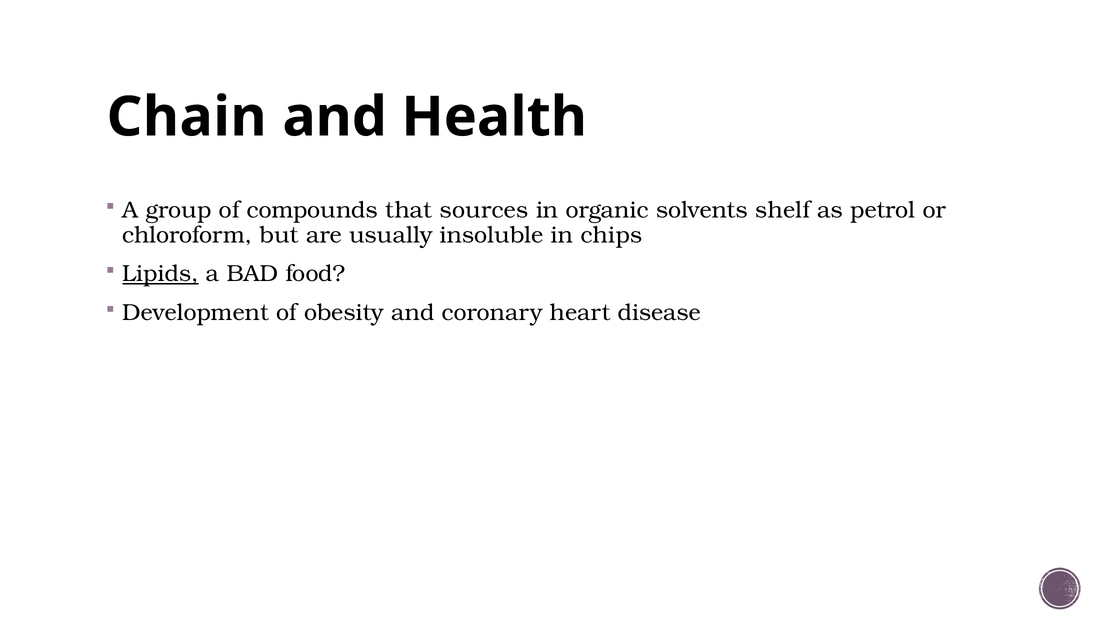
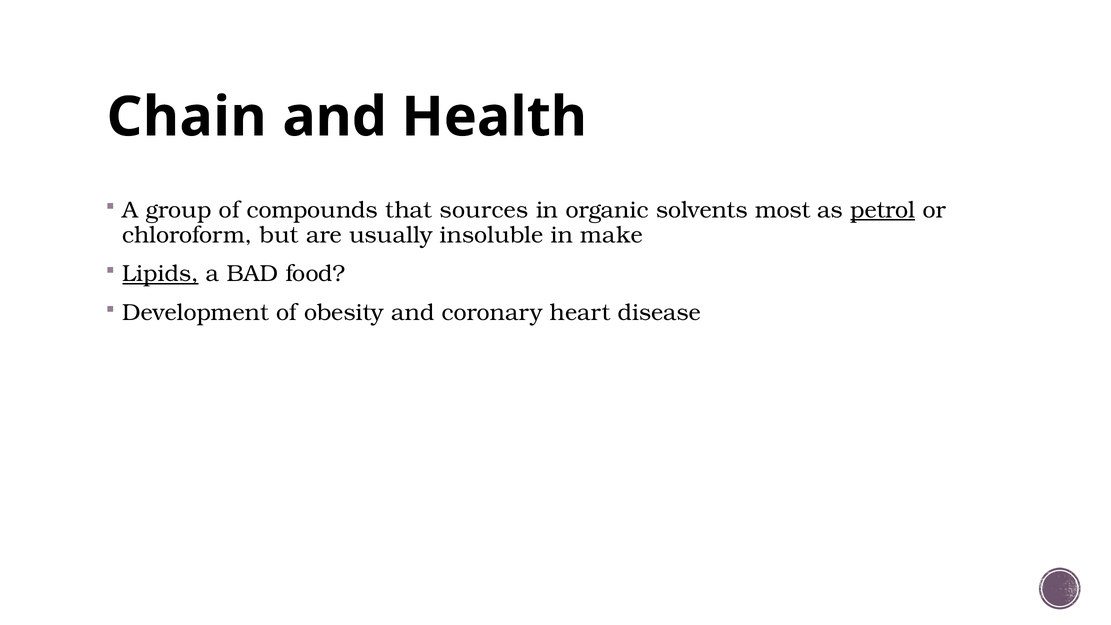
shelf: shelf -> most
petrol underline: none -> present
chips: chips -> make
